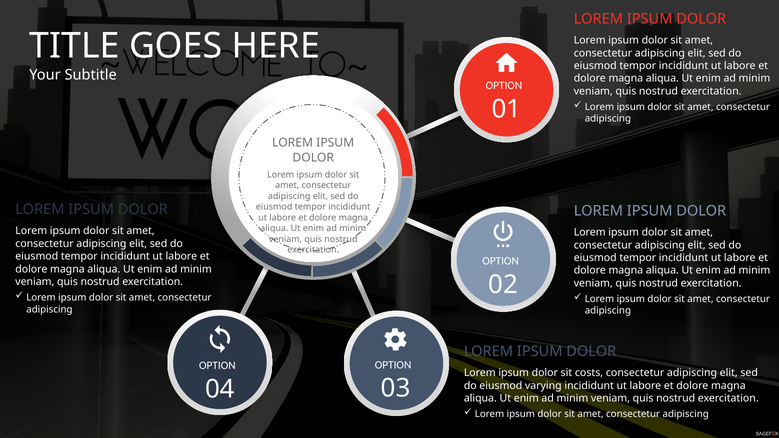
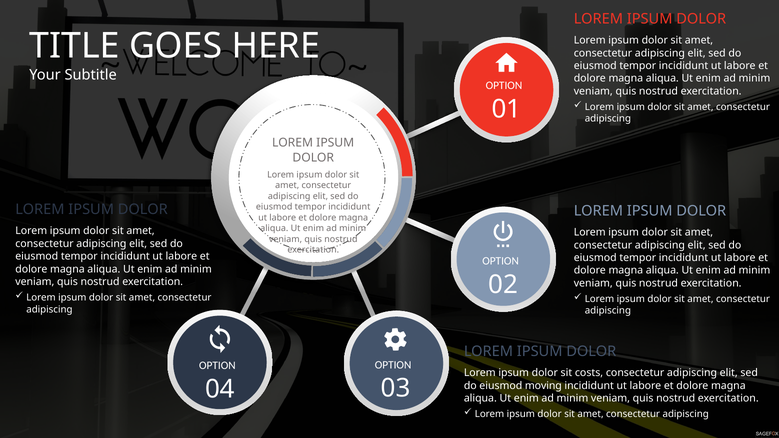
varying: varying -> moving
